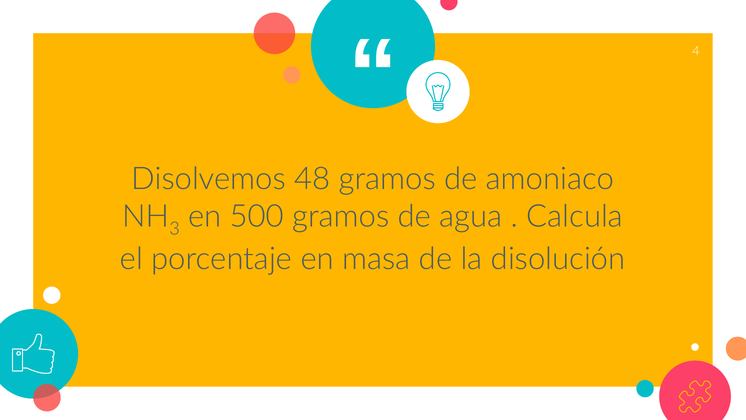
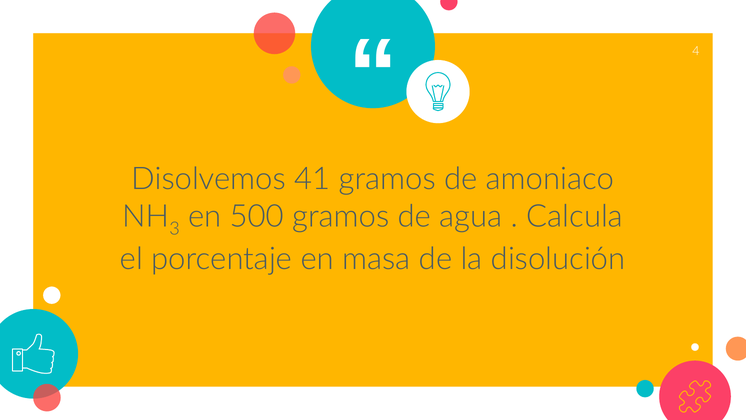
48: 48 -> 41
